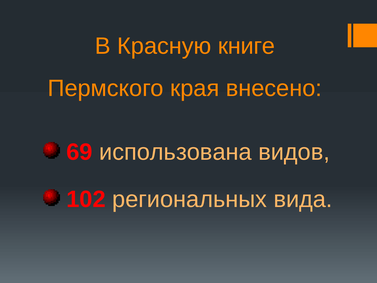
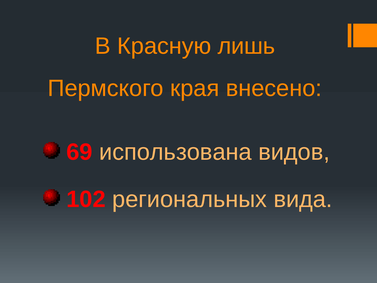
книге: книге -> лишь
